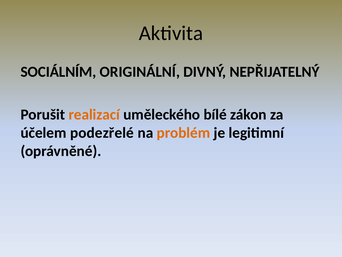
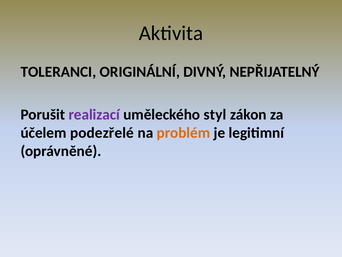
SOCIÁLNÍM: SOCIÁLNÍM -> TOLERANCI
realizací colour: orange -> purple
bílé: bílé -> styl
